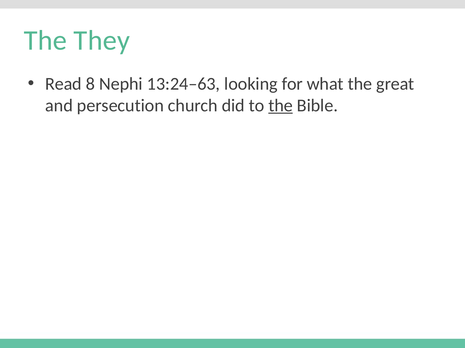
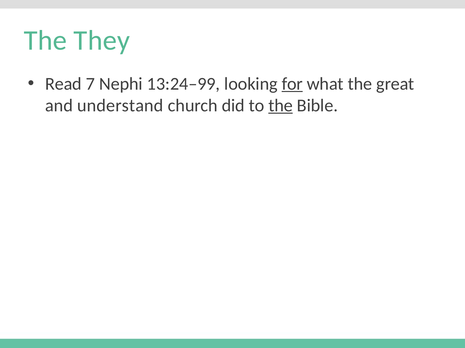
8: 8 -> 7
13:24–63: 13:24–63 -> 13:24–99
for underline: none -> present
persecution: persecution -> understand
